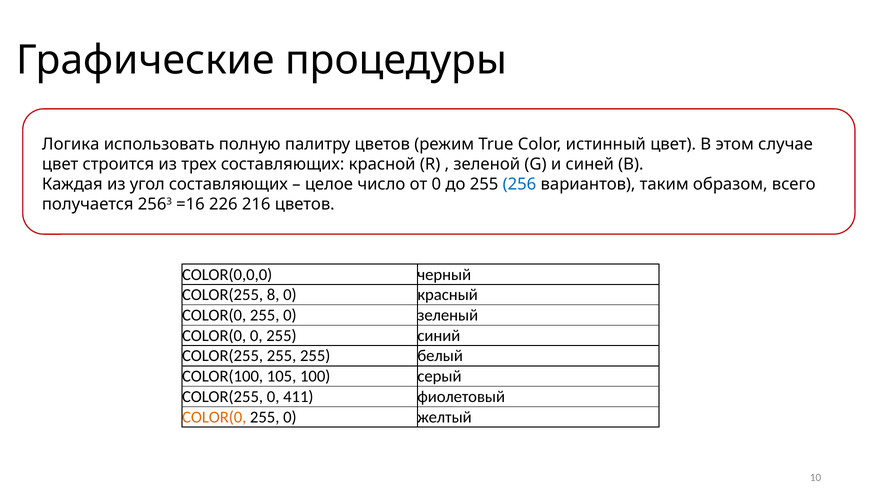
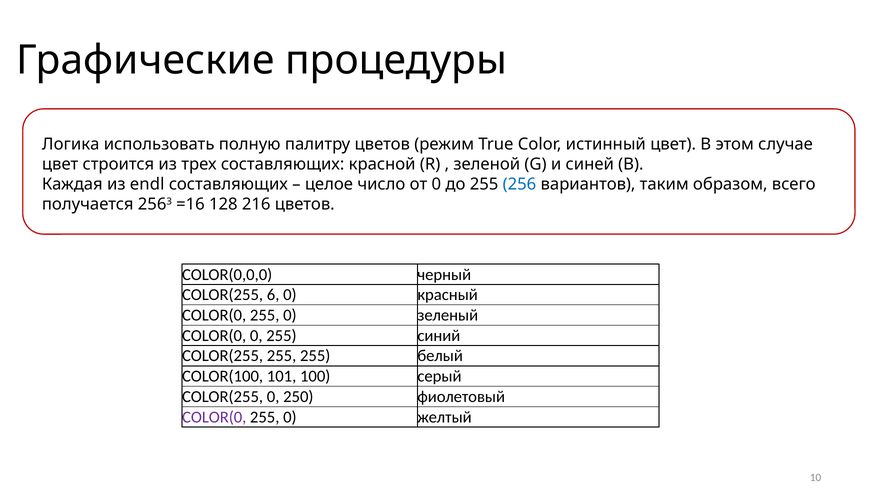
угол: угол -> endl
226: 226 -> 128
8: 8 -> 6
105: 105 -> 101
411: 411 -> 250
COLOR(0 at (214, 417) colour: orange -> purple
